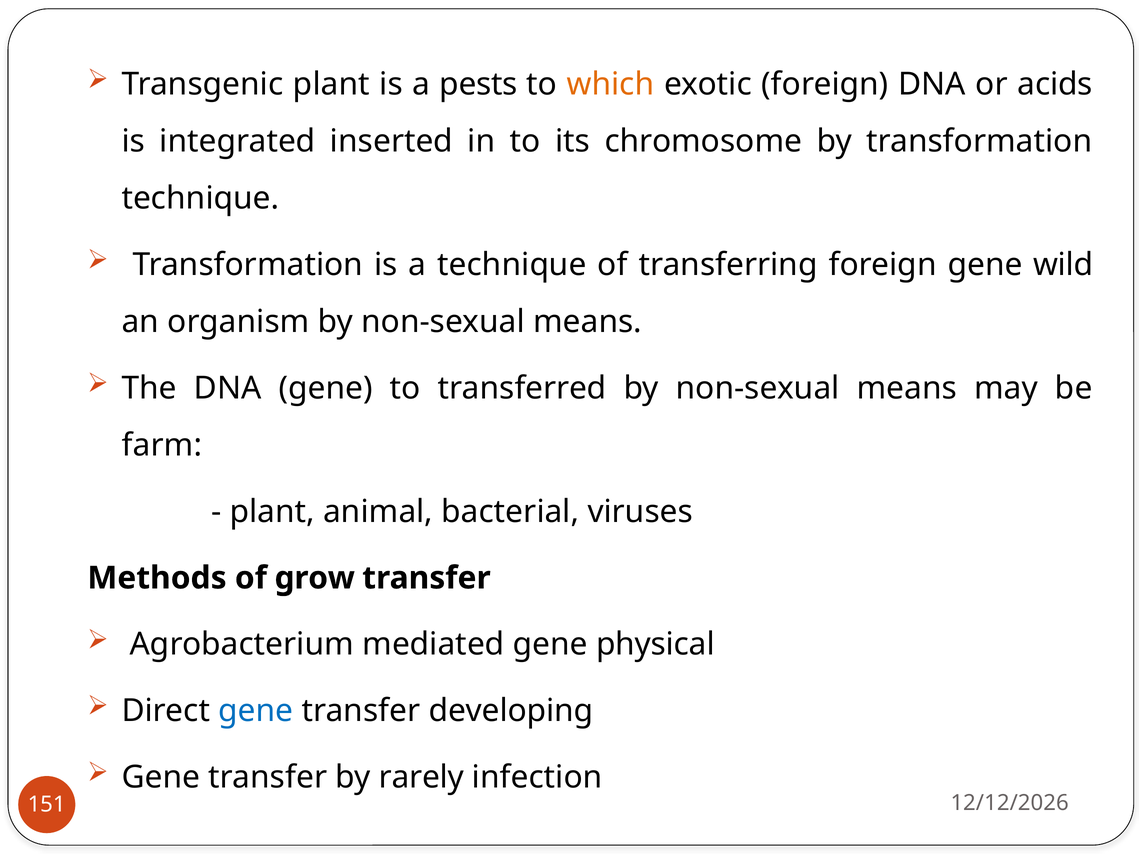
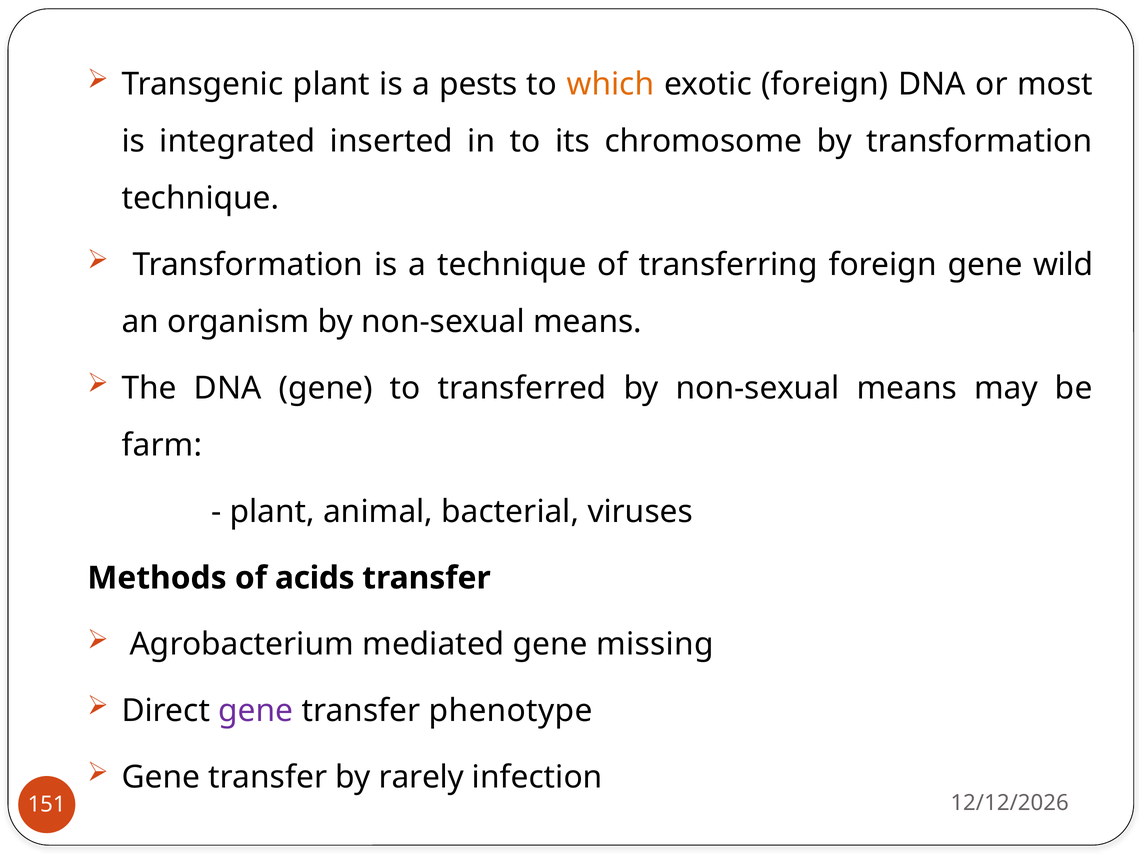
acids: acids -> most
grow: grow -> acids
physical: physical -> missing
gene at (256, 710) colour: blue -> purple
developing: developing -> phenotype
